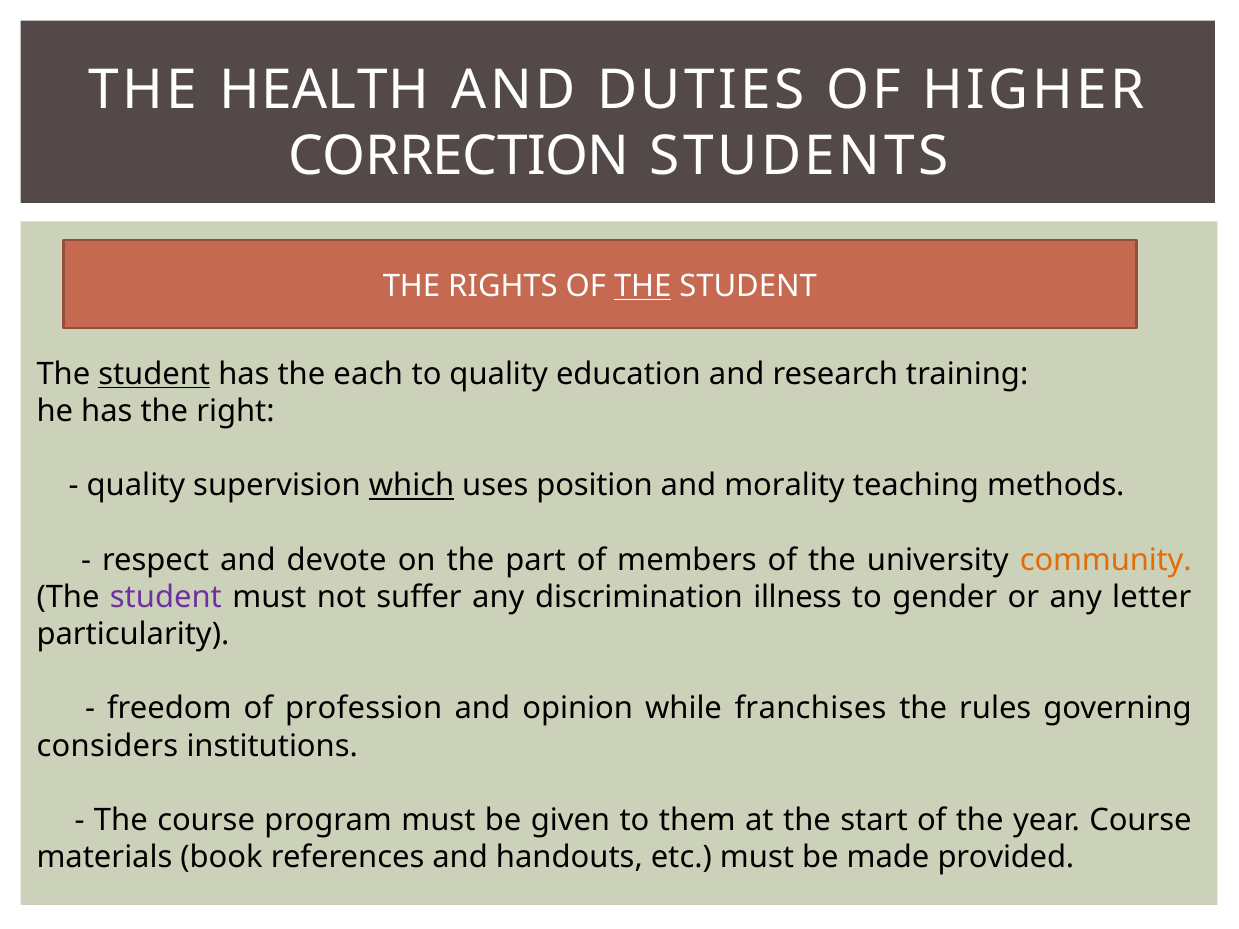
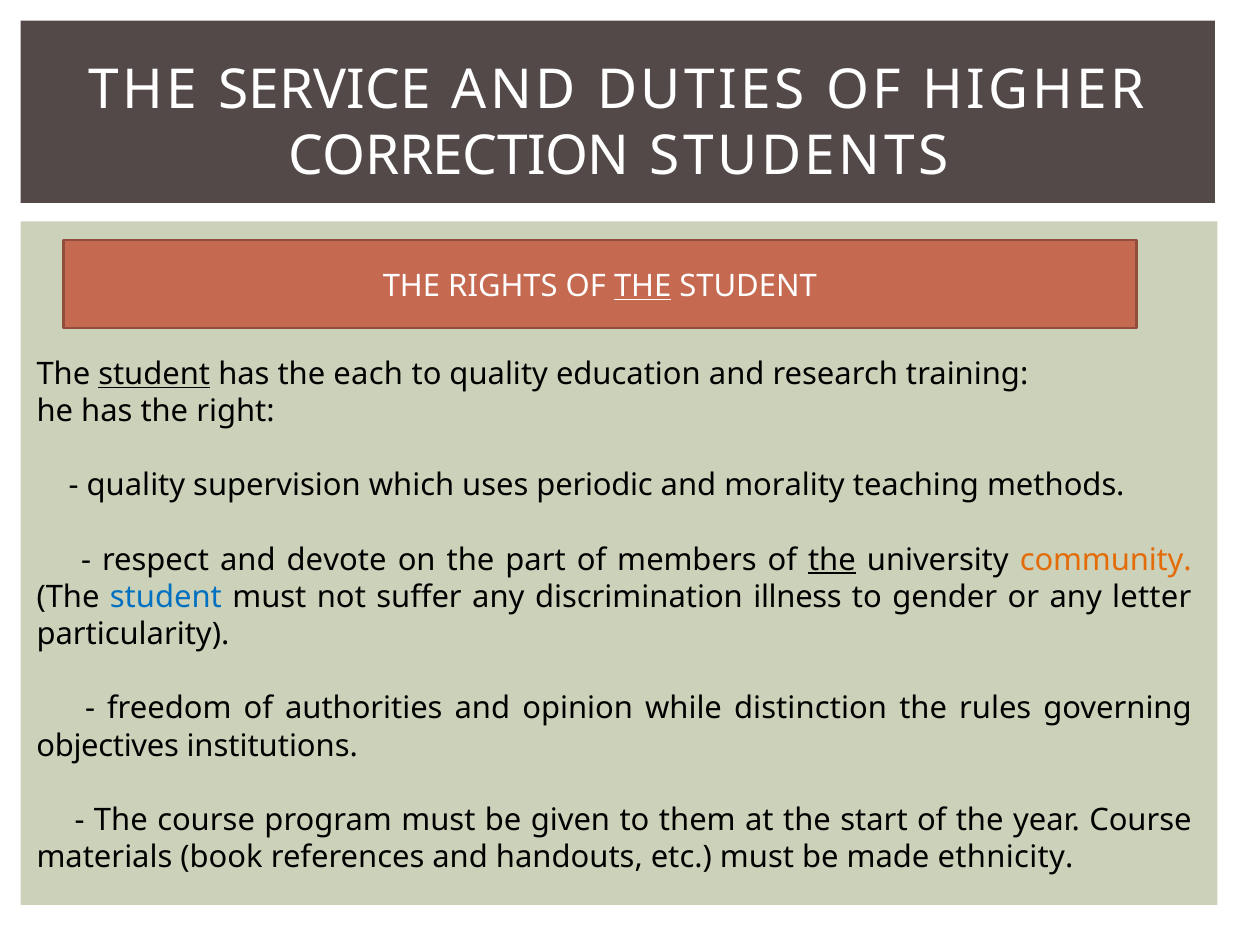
HEALTH: HEALTH -> SERVICE
which underline: present -> none
position: position -> periodic
the at (832, 560) underline: none -> present
student at (166, 597) colour: purple -> blue
profession: profession -> authorities
franchises: franchises -> distinction
considers: considers -> objectives
provided: provided -> ethnicity
